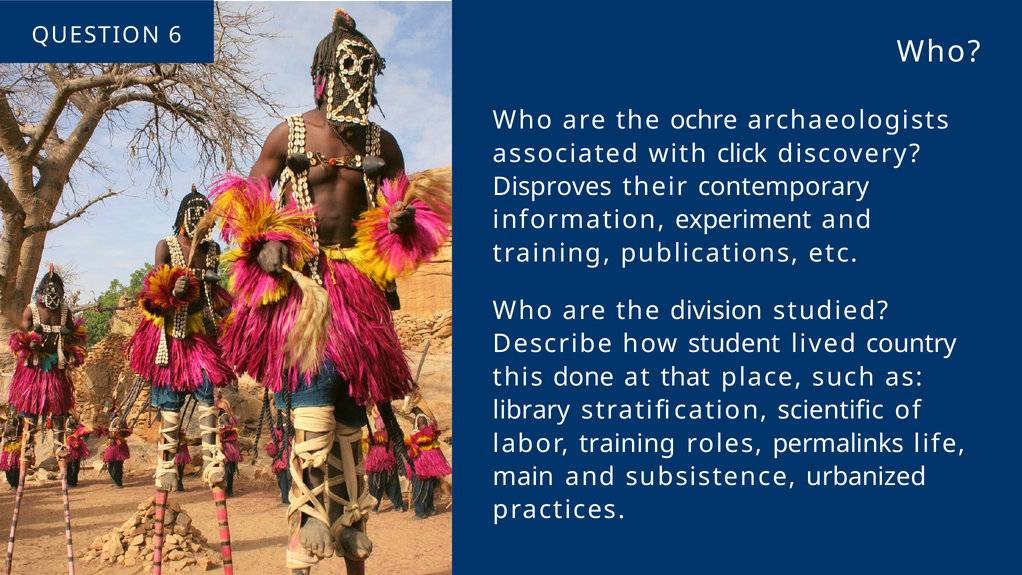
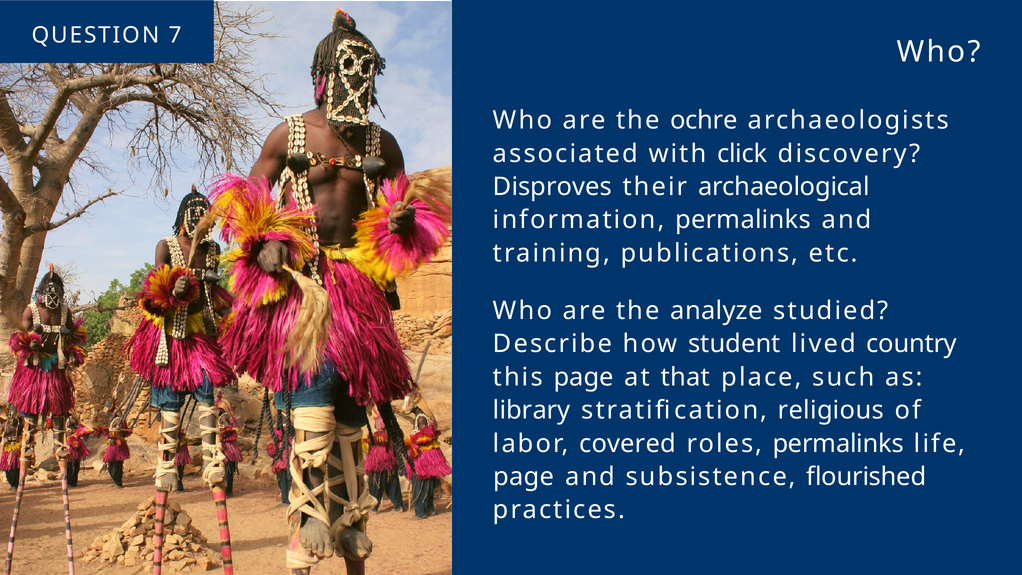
6: 6 -> 7
contemporary: contemporary -> archaeological
information experiment: experiment -> permalinks
division: division -> analyze
this done: done -> page
scientific: scientific -> religious
labor training: training -> covered
main at (524, 477): main -> page
urbanized: urbanized -> flourished
